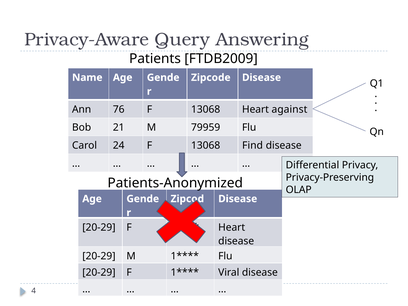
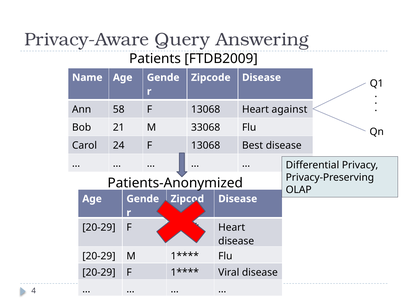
76: 76 -> 58
79959: 79959 -> 33068
Find: Find -> Best
